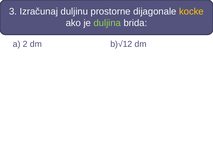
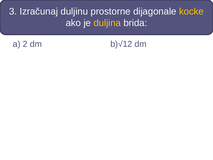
duljina colour: light green -> yellow
